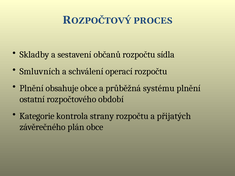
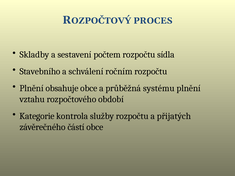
občanů: občanů -> počtem
Smluvních: Smluvních -> Stavebního
operací: operací -> ročním
ostatní: ostatní -> vztahu
strany: strany -> služby
plán: plán -> částí
